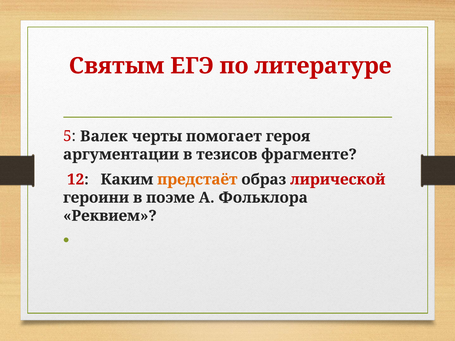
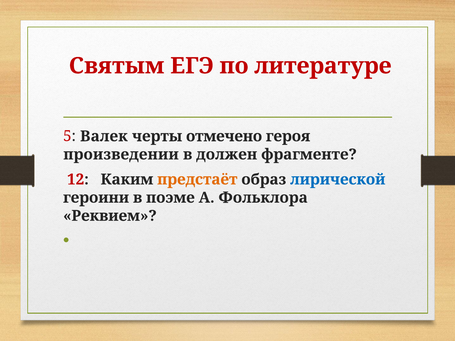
помогает: помогает -> отмечено
аргументации: аргументации -> произведении
тезисов: тезисов -> должен
лирической colour: red -> blue
